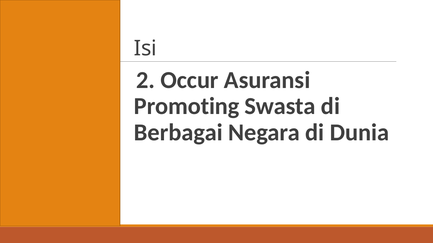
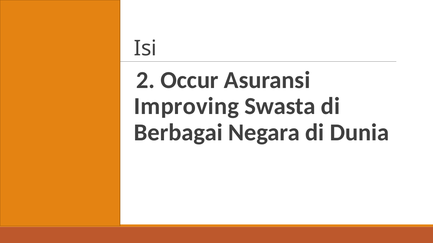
Promoting: Promoting -> Improving
